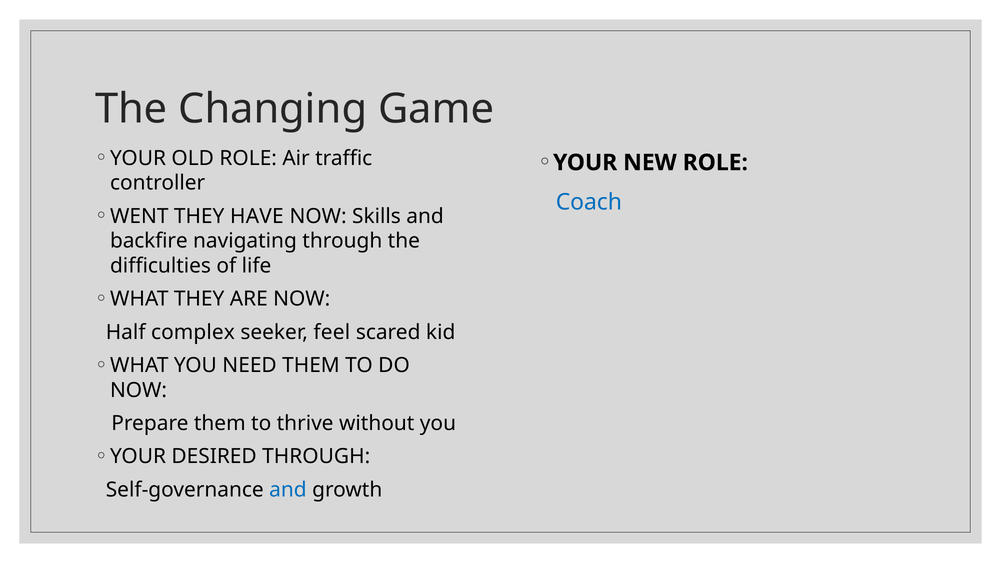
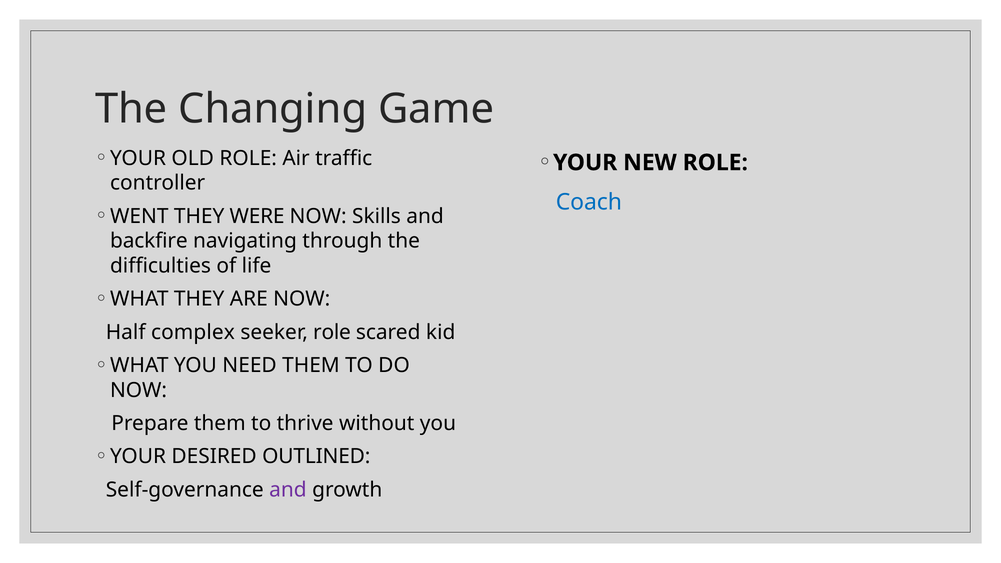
HAVE: HAVE -> WERE
seeker feel: feel -> role
DESIRED THROUGH: THROUGH -> OUTLINED
and at (288, 490) colour: blue -> purple
